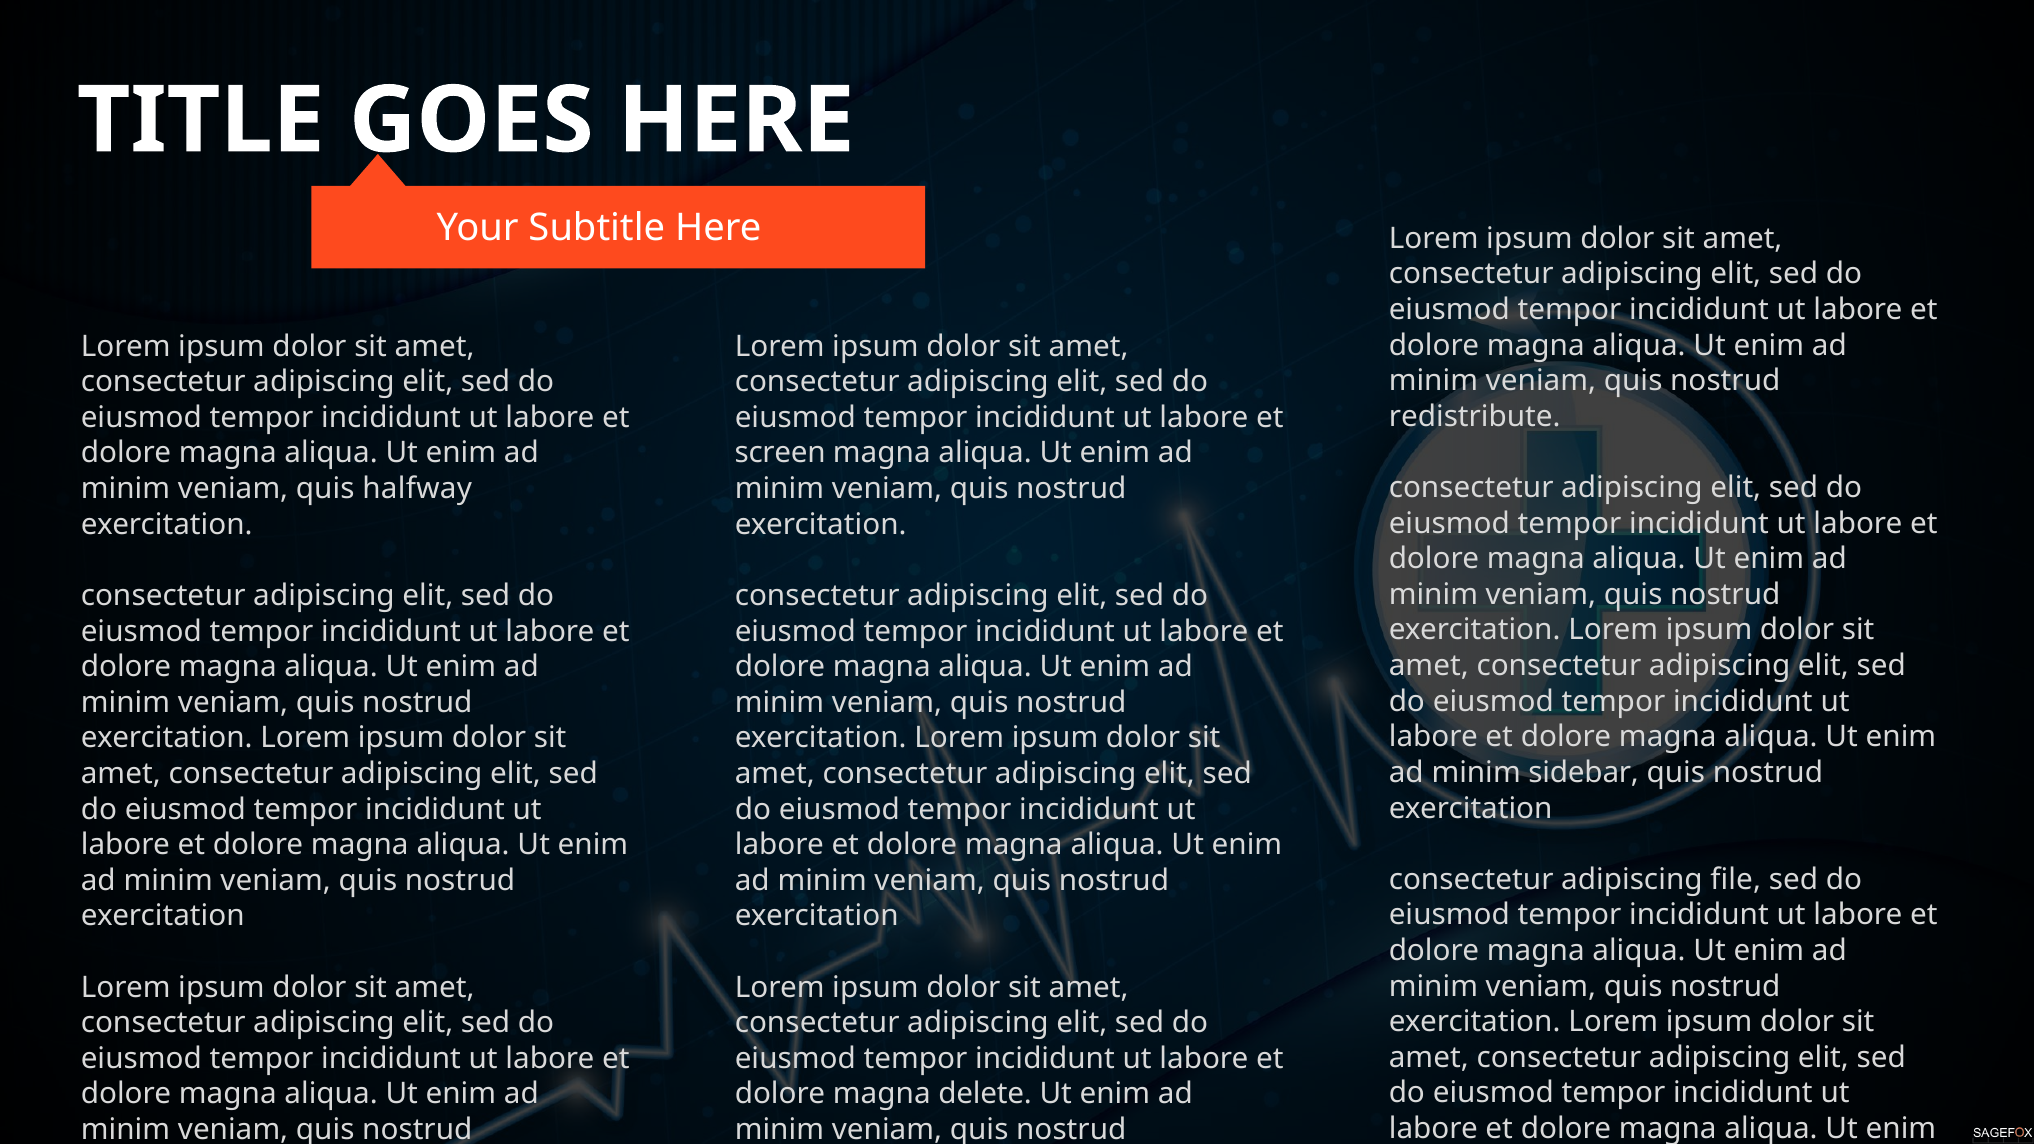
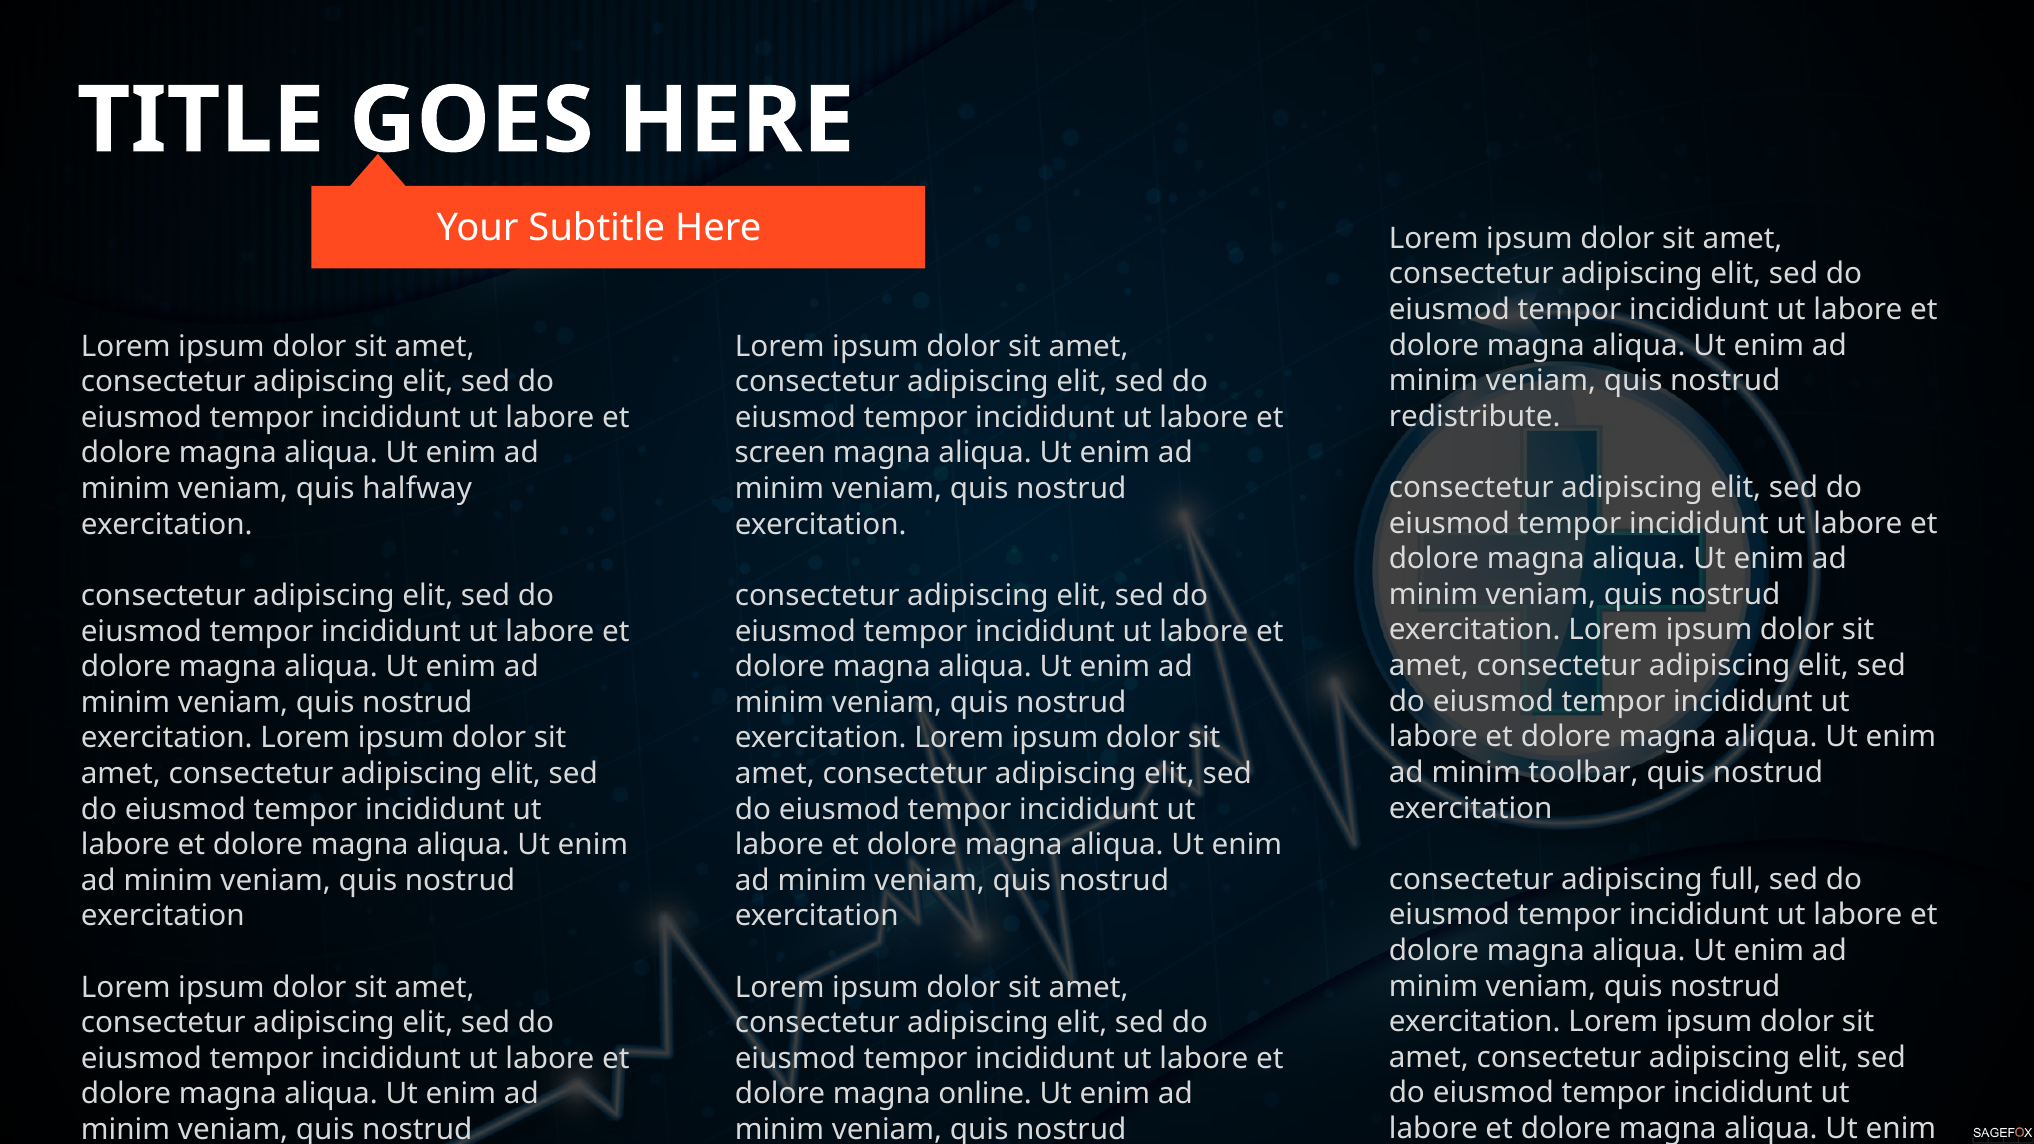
sidebar: sidebar -> toolbar
file: file -> full
delete: delete -> online
